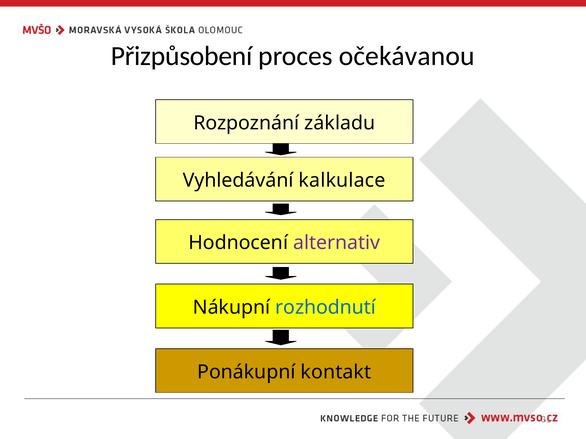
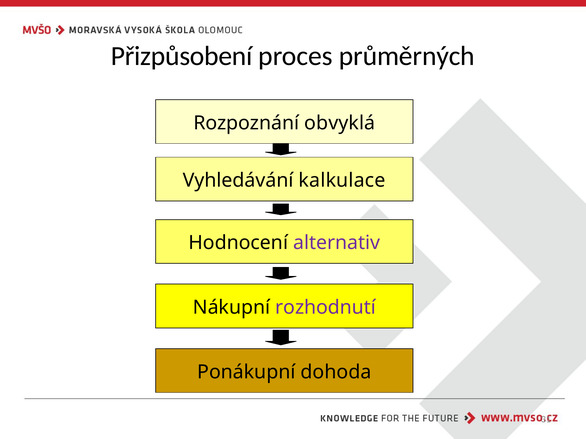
očekávanou: očekávanou -> průměrných
základu: základu -> obvyklá
rozhodnutí colour: blue -> purple
kontakt: kontakt -> dohoda
